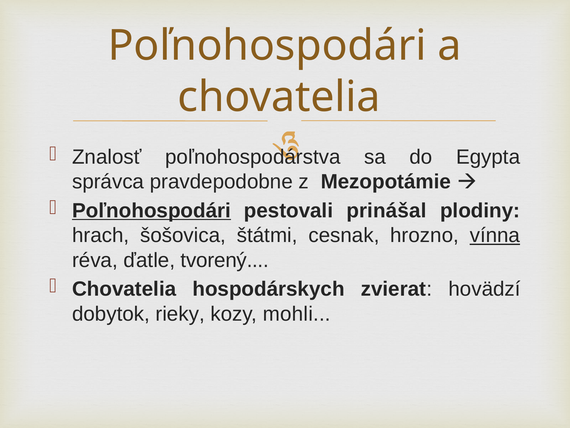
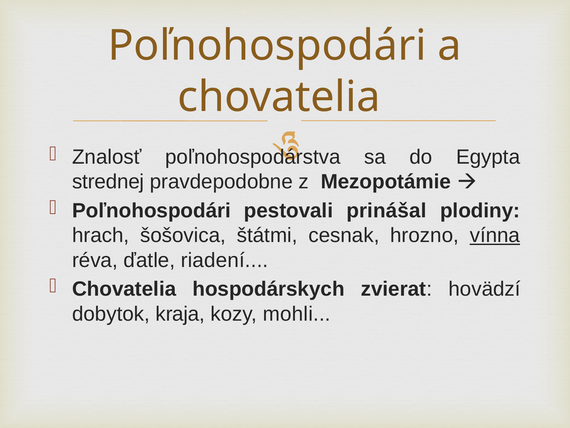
správca: správca -> strednej
Poľnohospodári at (152, 210) underline: present -> none
tvorený: tvorený -> riadení
rieky: rieky -> kraja
